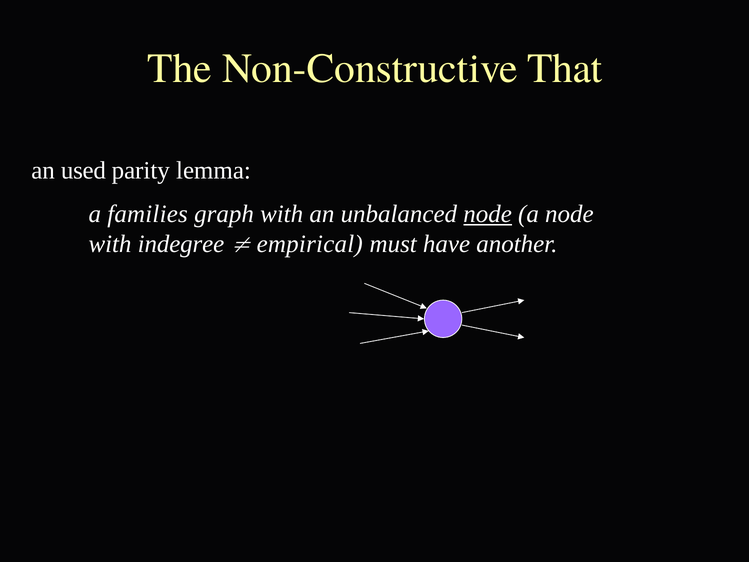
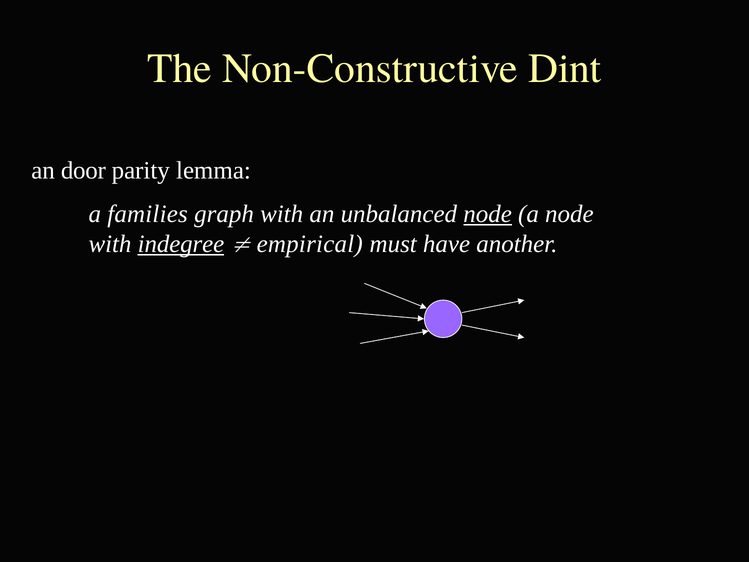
That: That -> Dint
used: used -> door
indegree underline: none -> present
